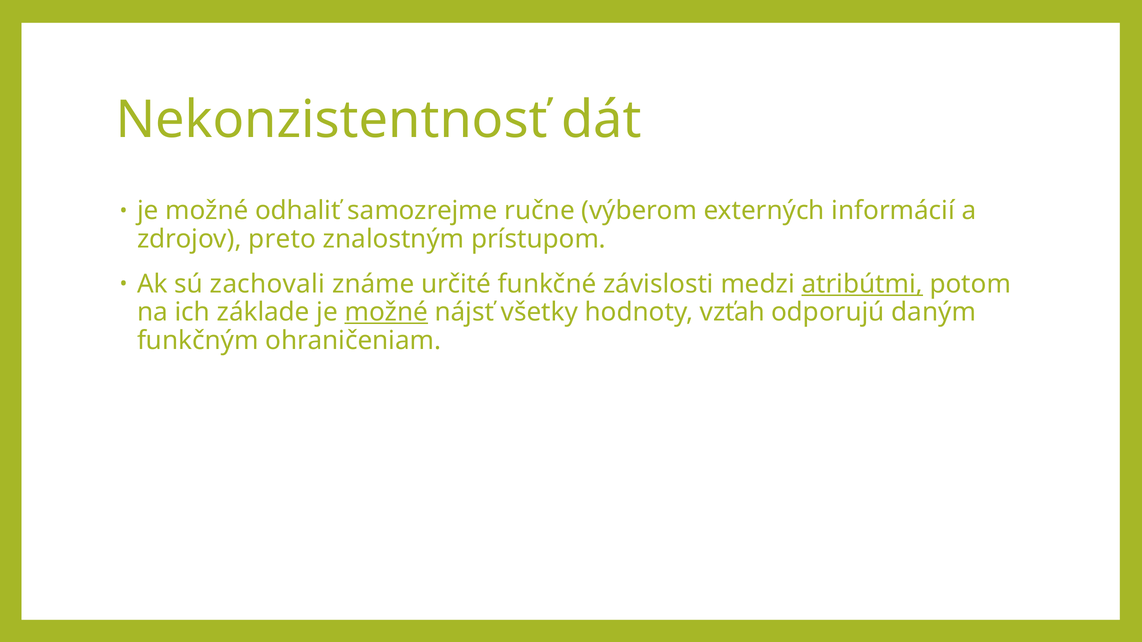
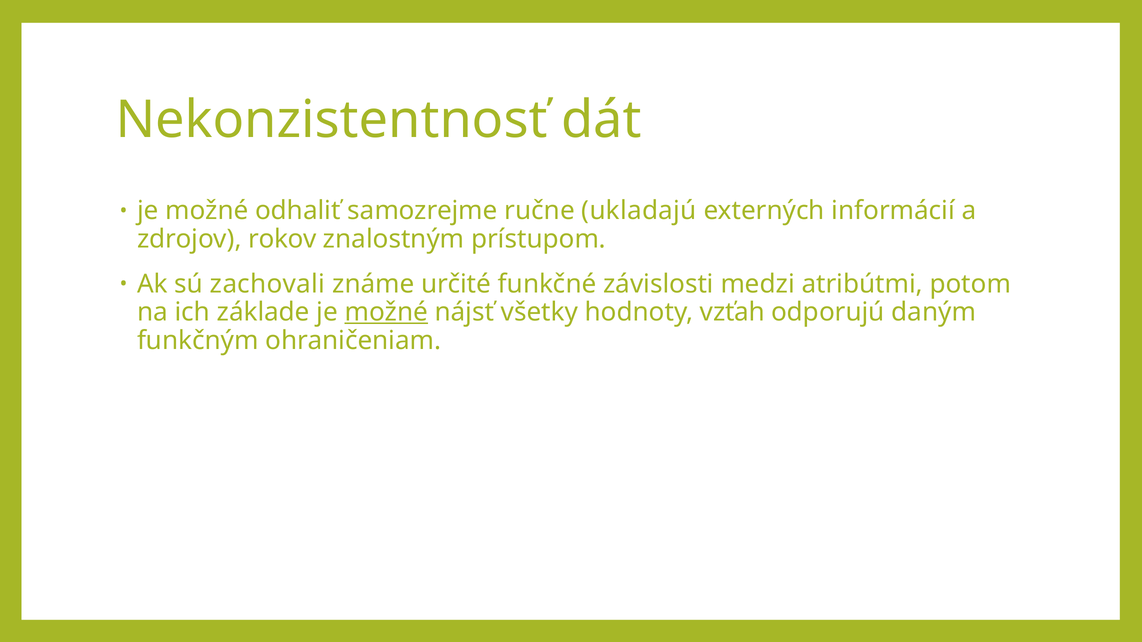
výberom: výberom -> ukladajú
preto: preto -> rokov
atribútmi underline: present -> none
